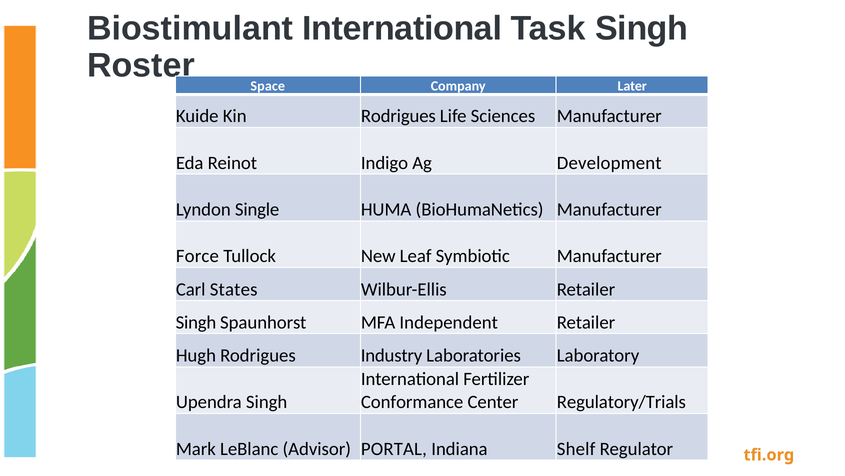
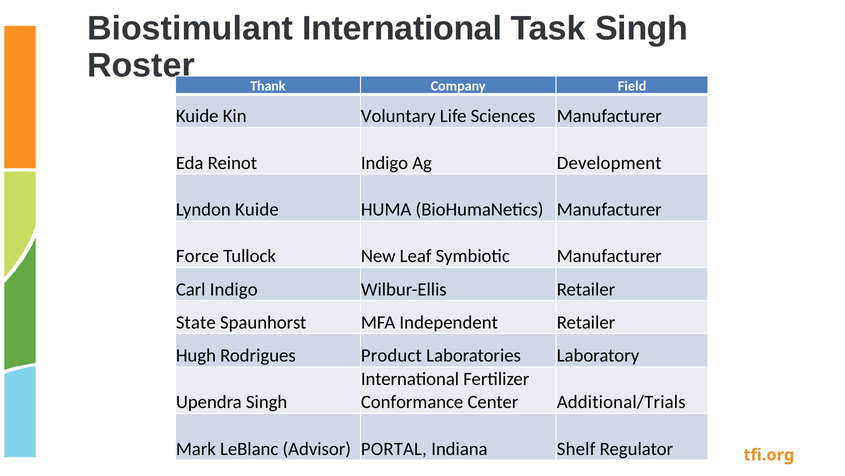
Space: Space -> Thank
Later: Later -> Field
Kin Rodrigues: Rodrigues -> Voluntary
Lyndon Single: Single -> Kuide
Carl States: States -> Indigo
Singh at (196, 322): Singh -> State
Industry: Industry -> Product
Regulatory/Trials: Regulatory/Trials -> Additional/Trials
